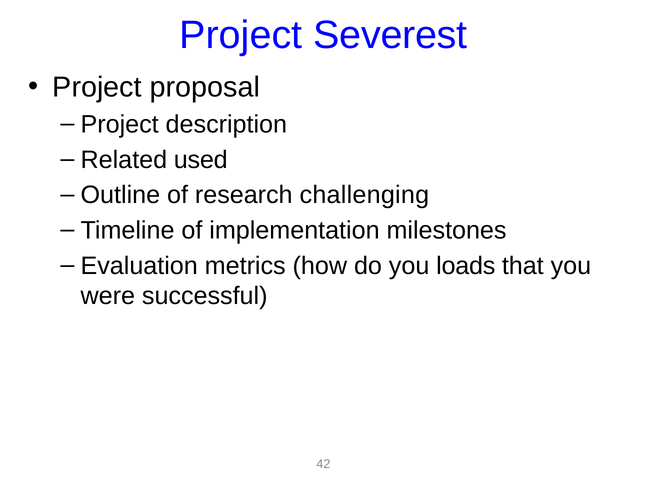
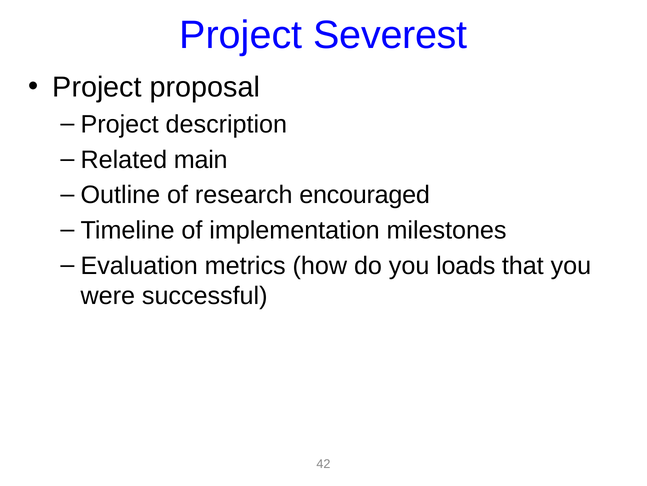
used: used -> main
challenging: challenging -> encouraged
